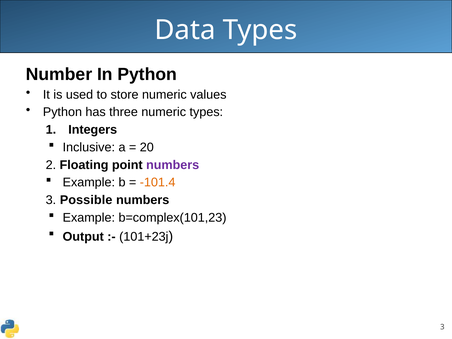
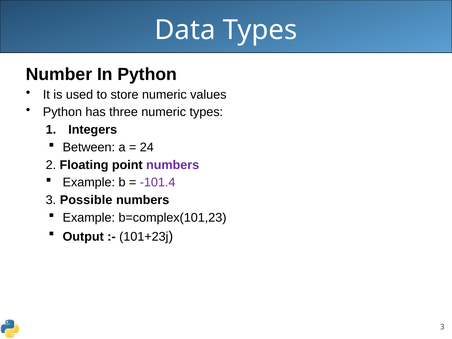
Inclusive: Inclusive -> Between
20: 20 -> 24
-101.4 colour: orange -> purple
